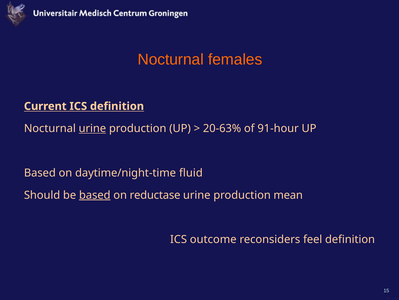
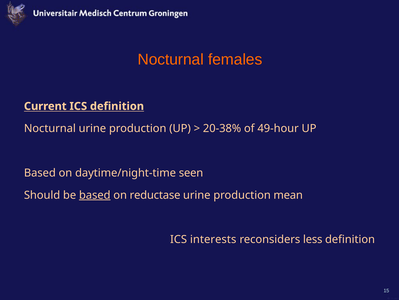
urine at (92, 128) underline: present -> none
20-63%: 20-63% -> 20-38%
91-hour: 91-hour -> 49-hour
fluid: fluid -> seen
outcome: outcome -> interests
feel: feel -> less
